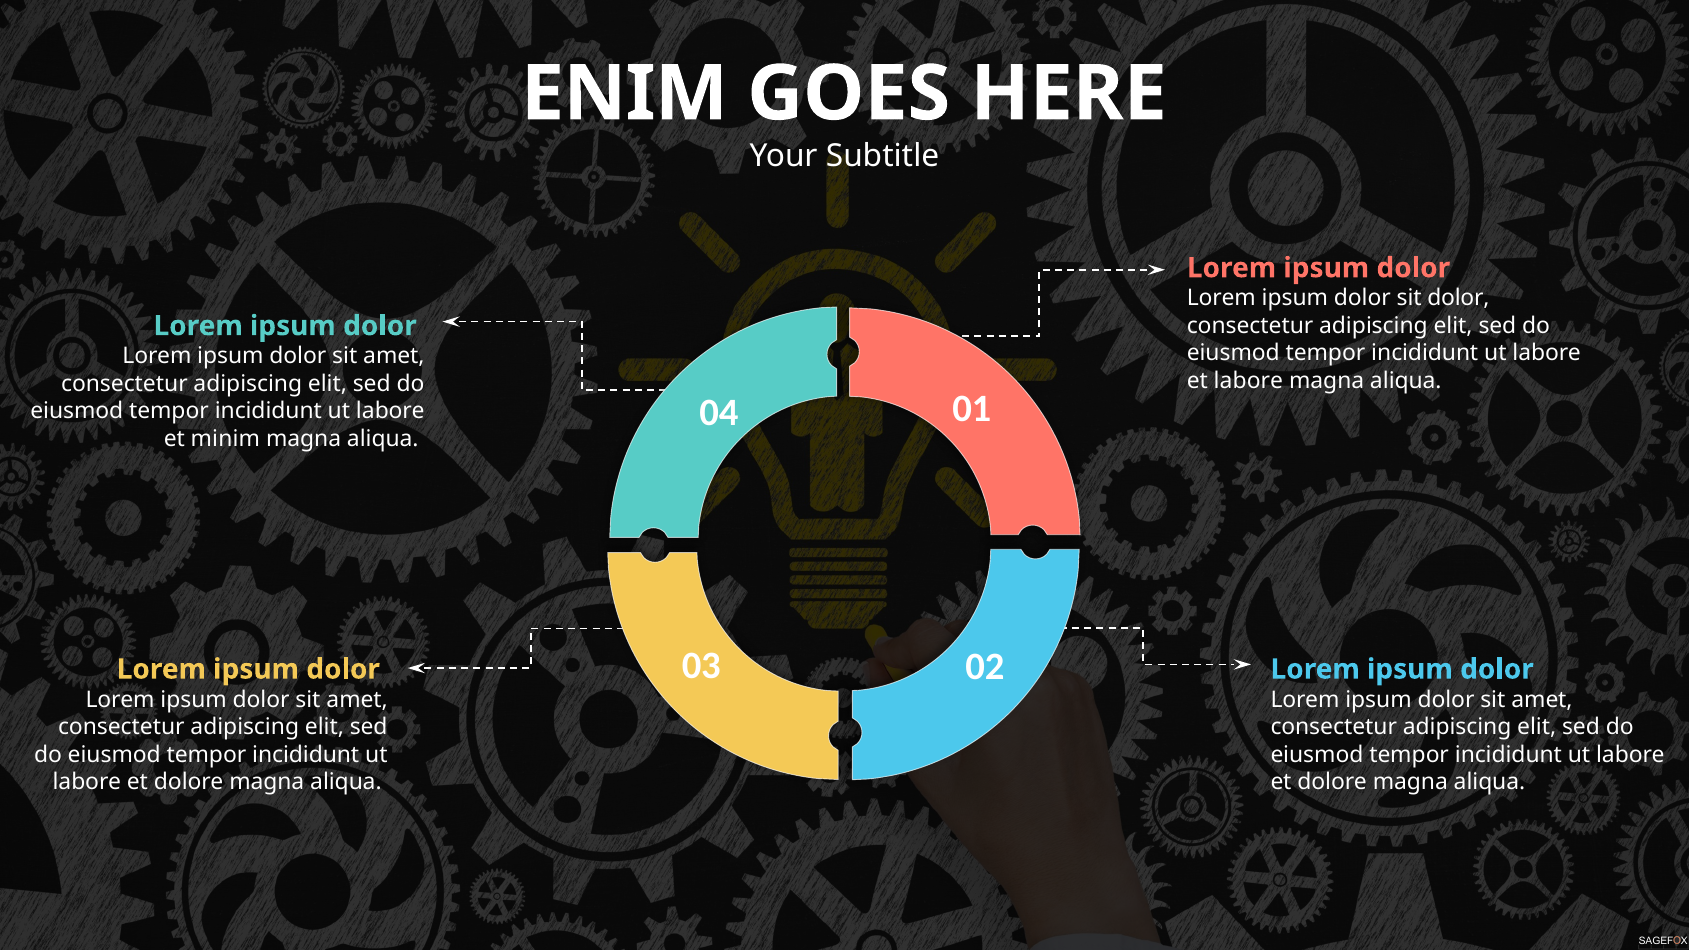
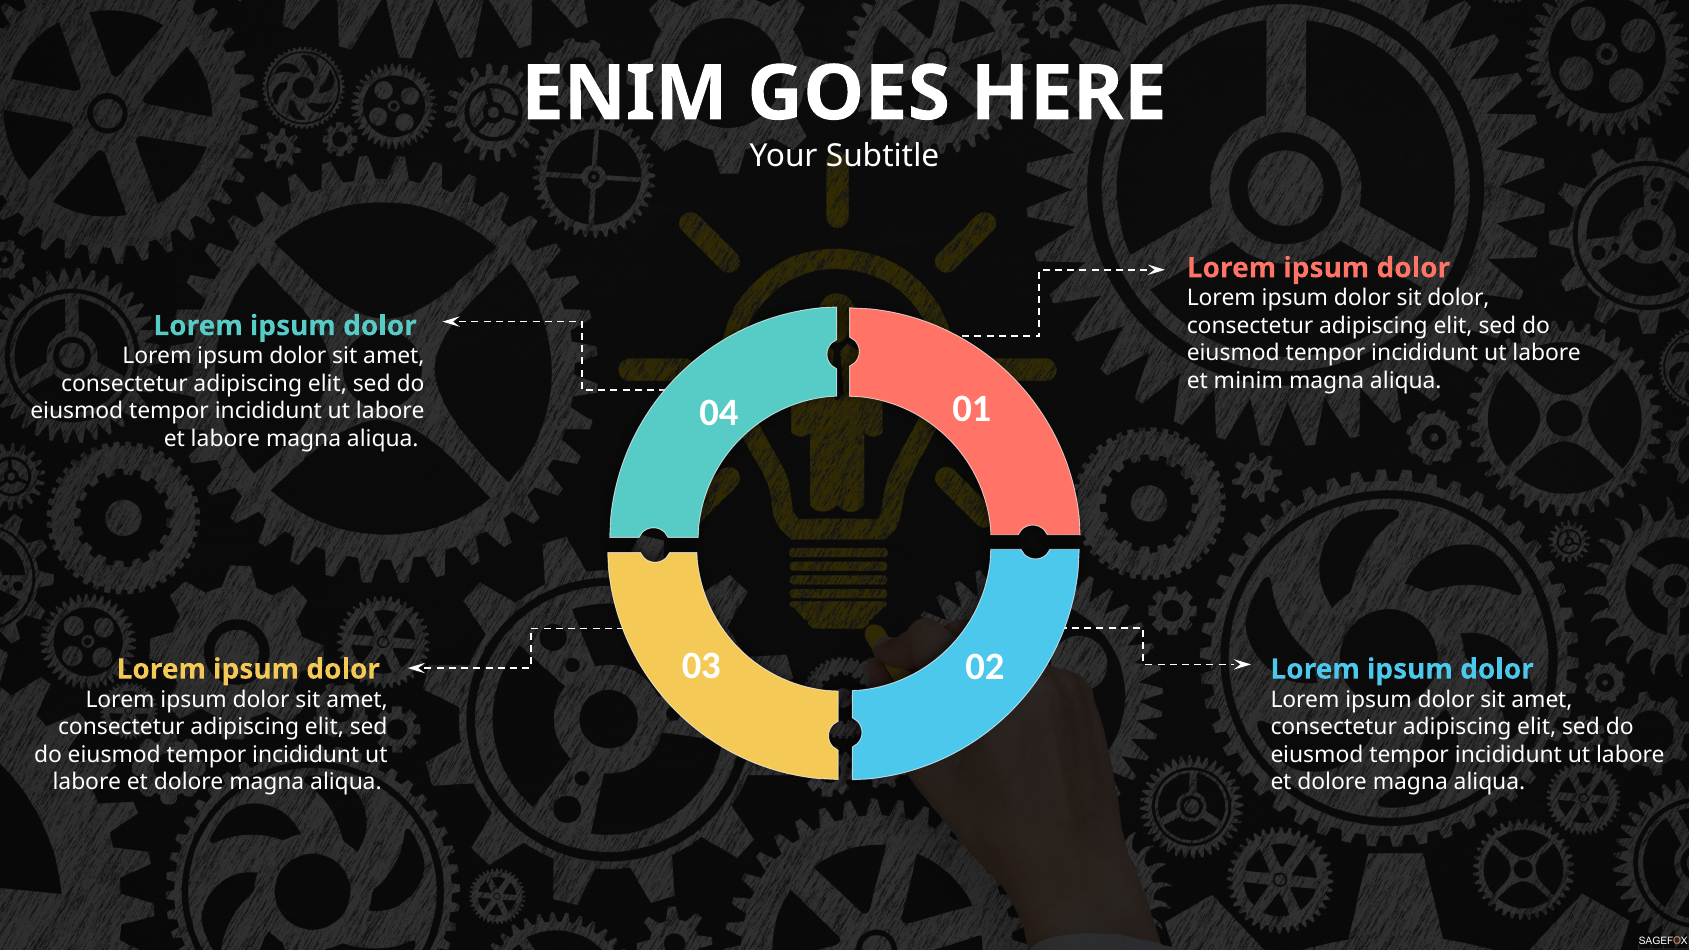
et labore: labore -> minim
et minim: minim -> labore
